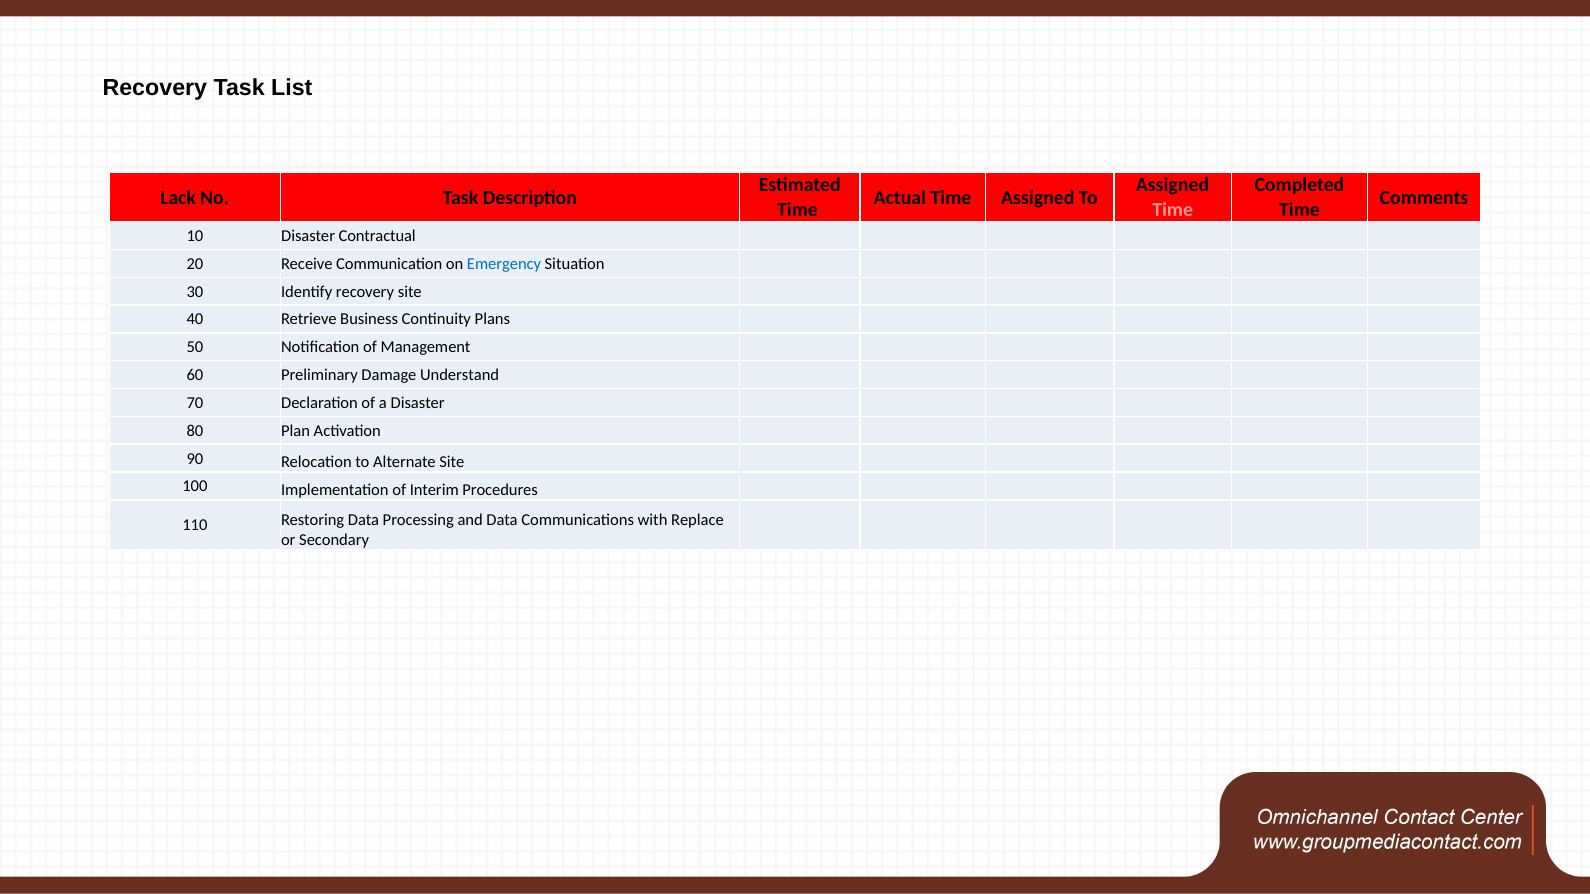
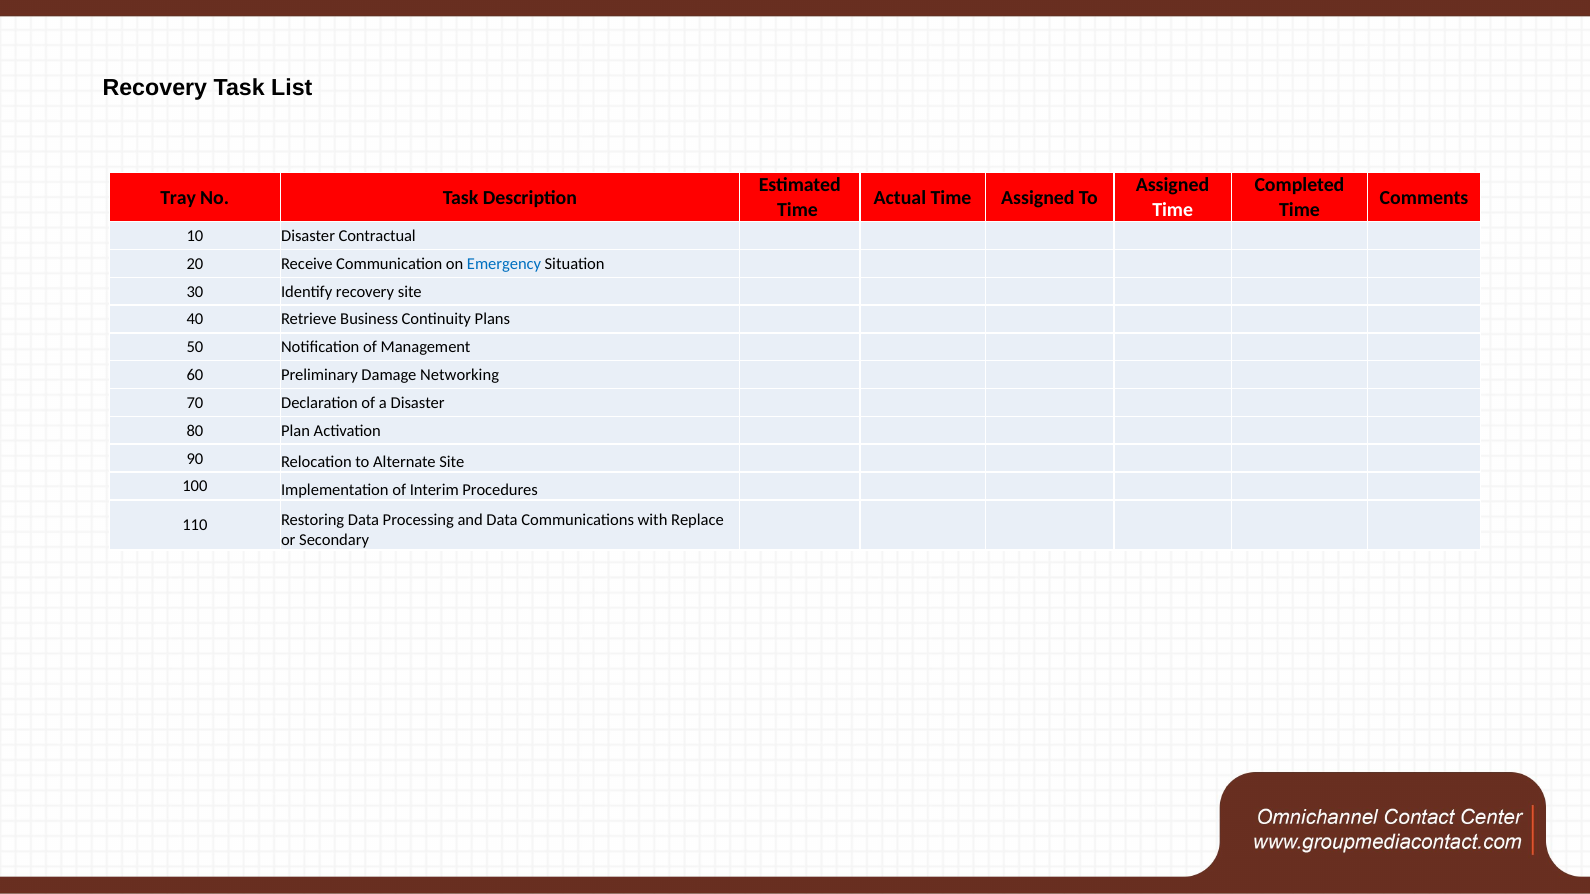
Lack: Lack -> Tray
Time at (1173, 210) colour: pink -> white
Understand: Understand -> Networking
